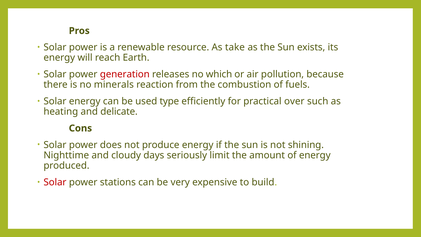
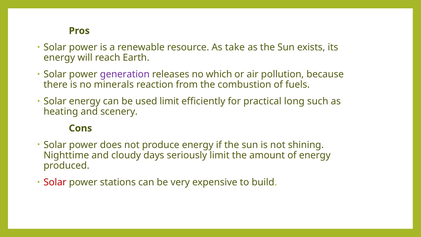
generation colour: red -> purple
used type: type -> limit
over: over -> long
delicate: delicate -> scenery
